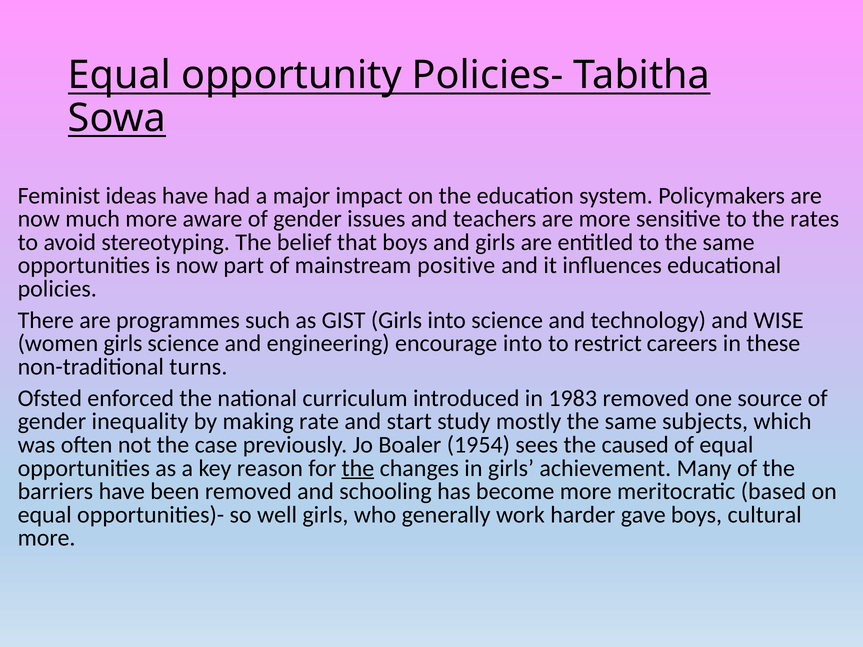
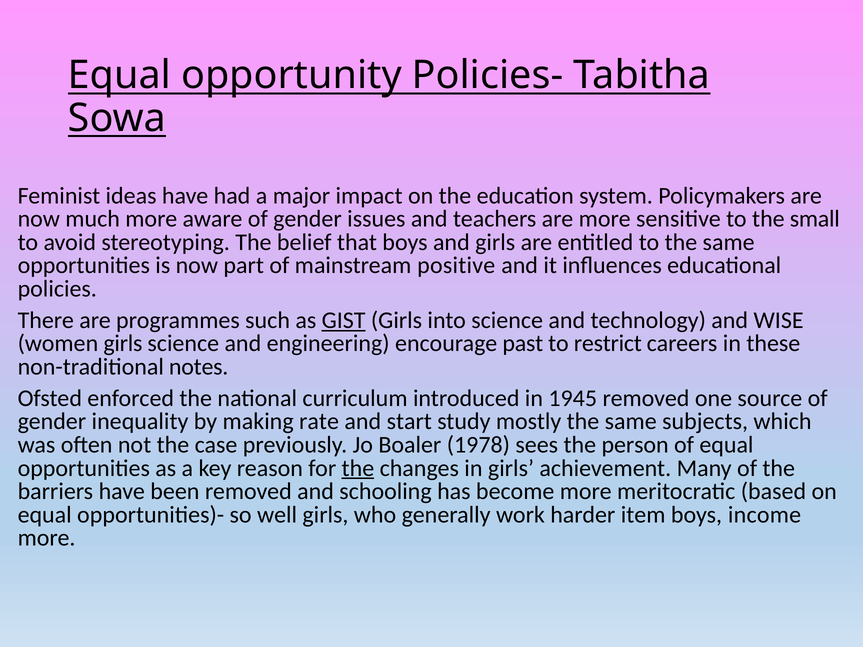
rates: rates -> small
GIST underline: none -> present
encourage into: into -> past
turns: turns -> notes
1983: 1983 -> 1945
1954: 1954 -> 1978
caused: caused -> person
gave: gave -> item
cultural: cultural -> income
